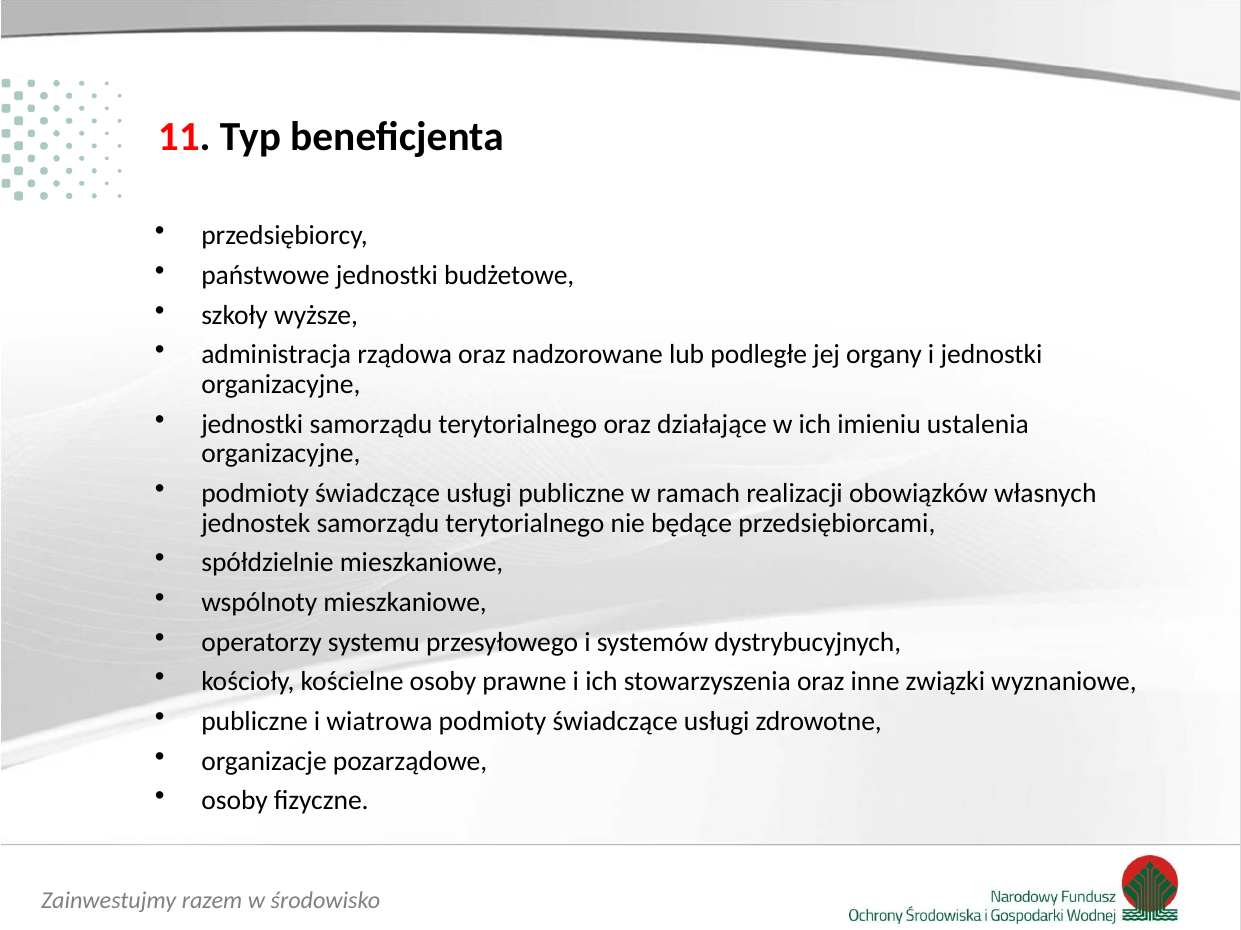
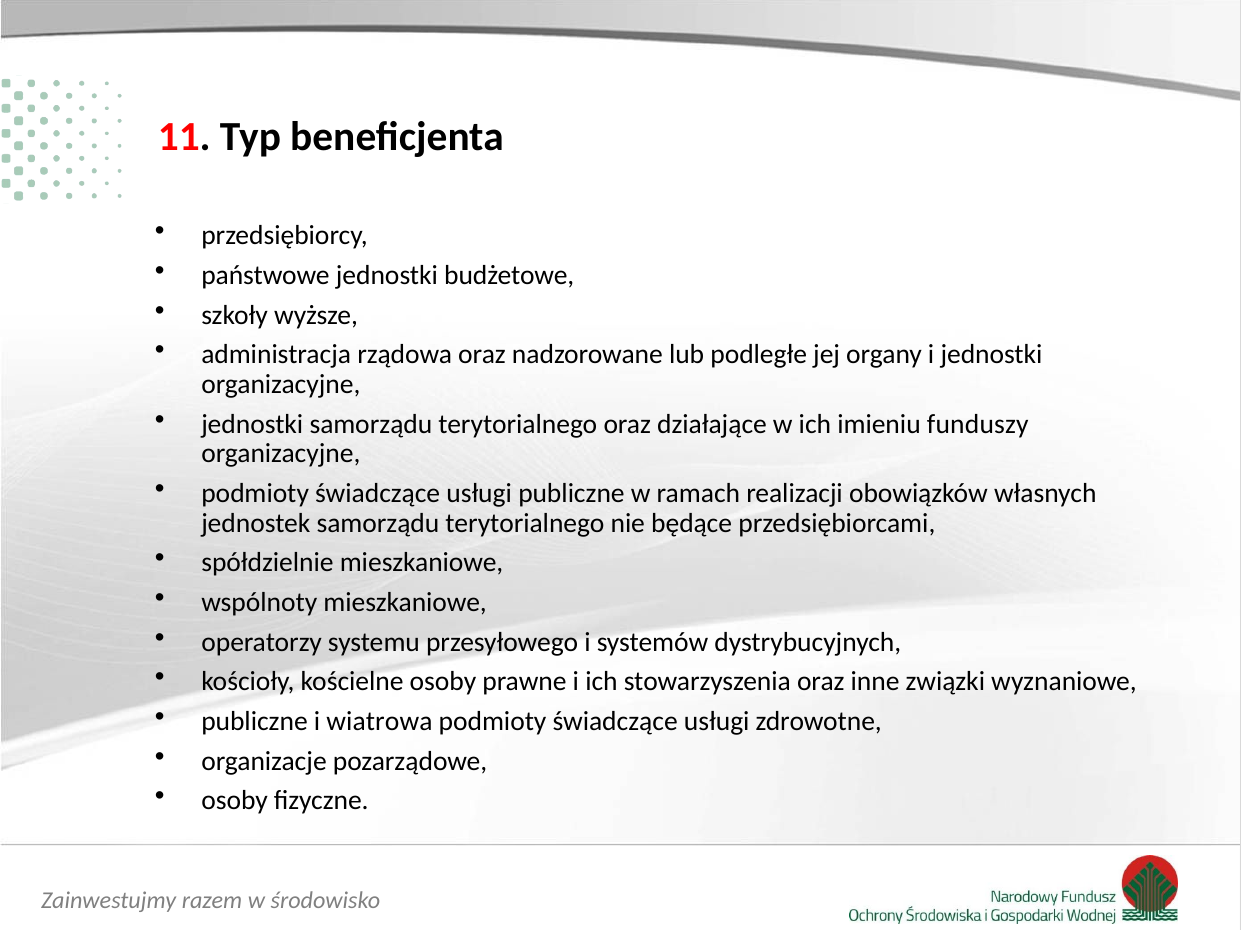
ustalenia: ustalenia -> funduszy
